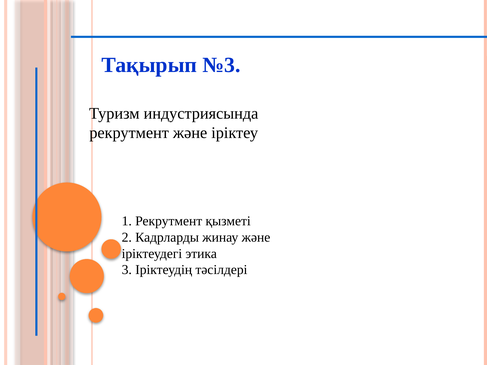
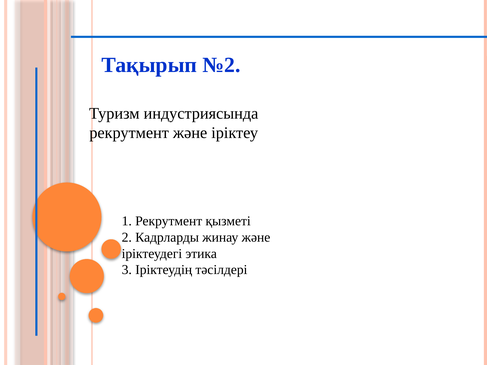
№3: №3 -> №2
